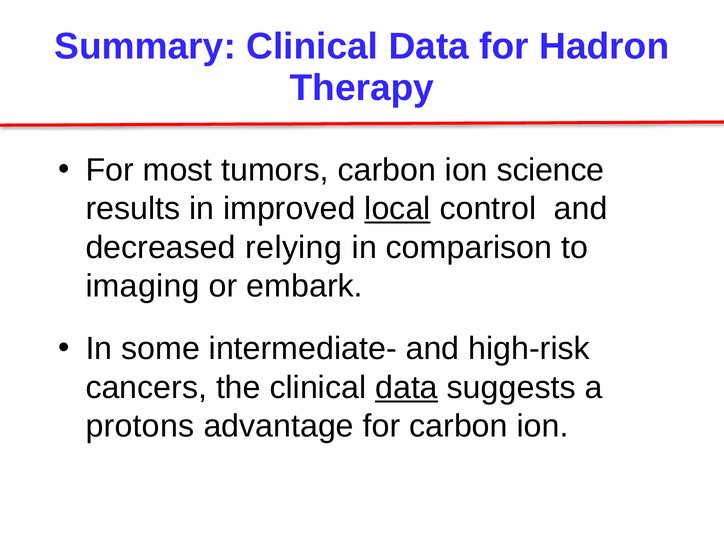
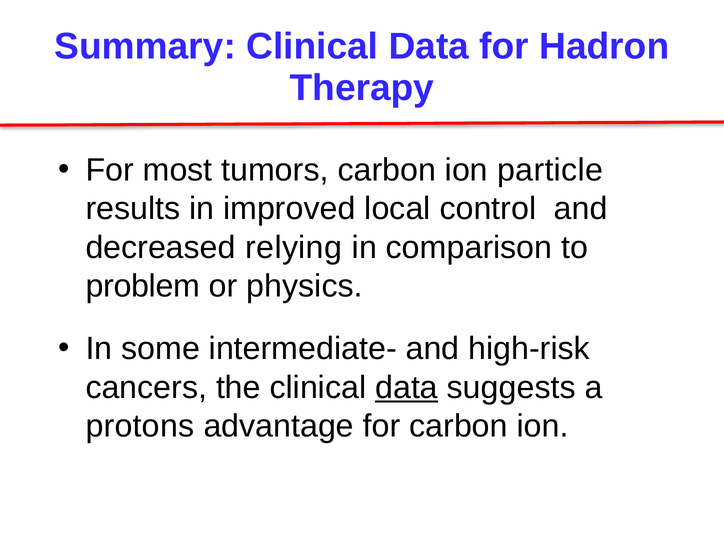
science: science -> particle
local underline: present -> none
imaging: imaging -> problem
embark: embark -> physics
